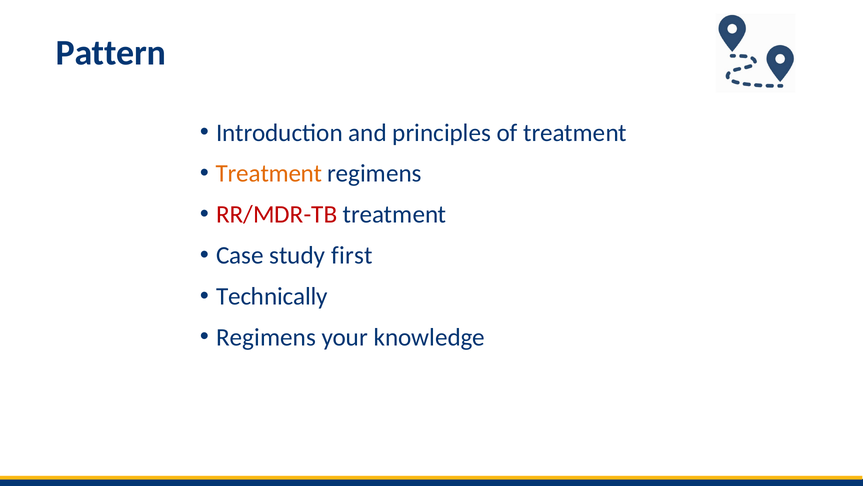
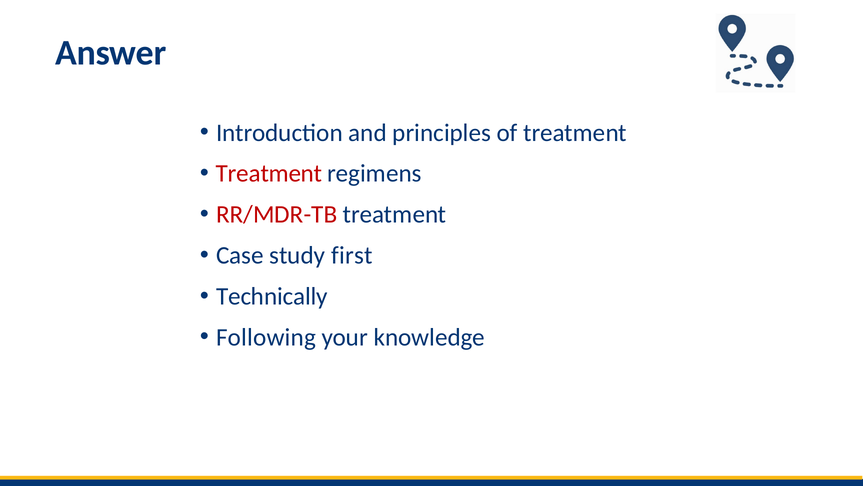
Pattern: Pattern -> Answer
Treatment at (269, 173) colour: orange -> red
Regimens at (266, 337): Regimens -> Following
